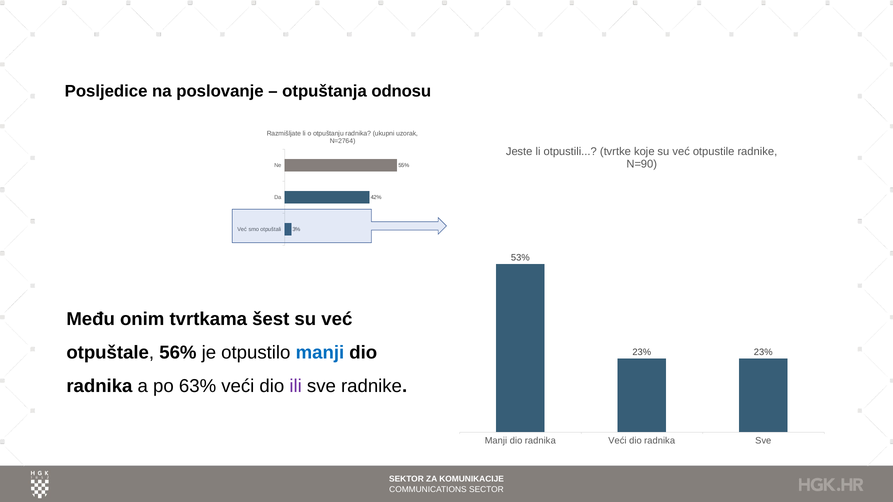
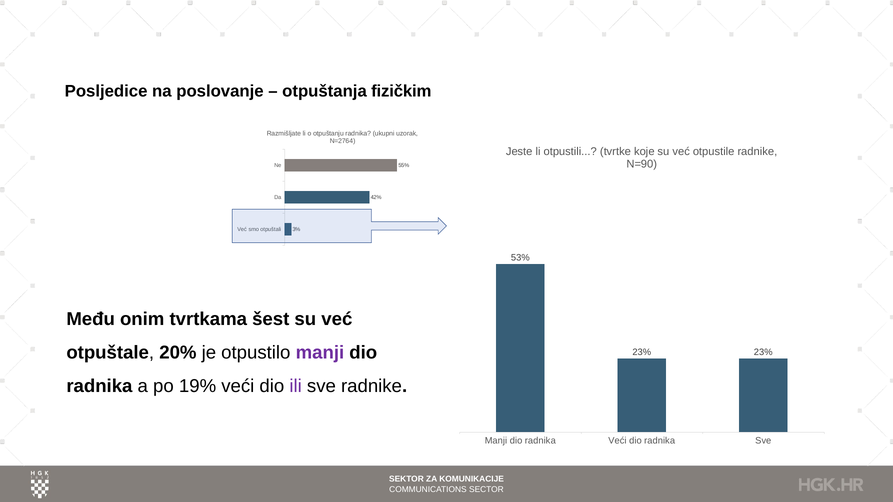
odnosu: odnosu -> fizičkim
56%: 56% -> 20%
manji at (320, 353) colour: blue -> purple
63%: 63% -> 19%
